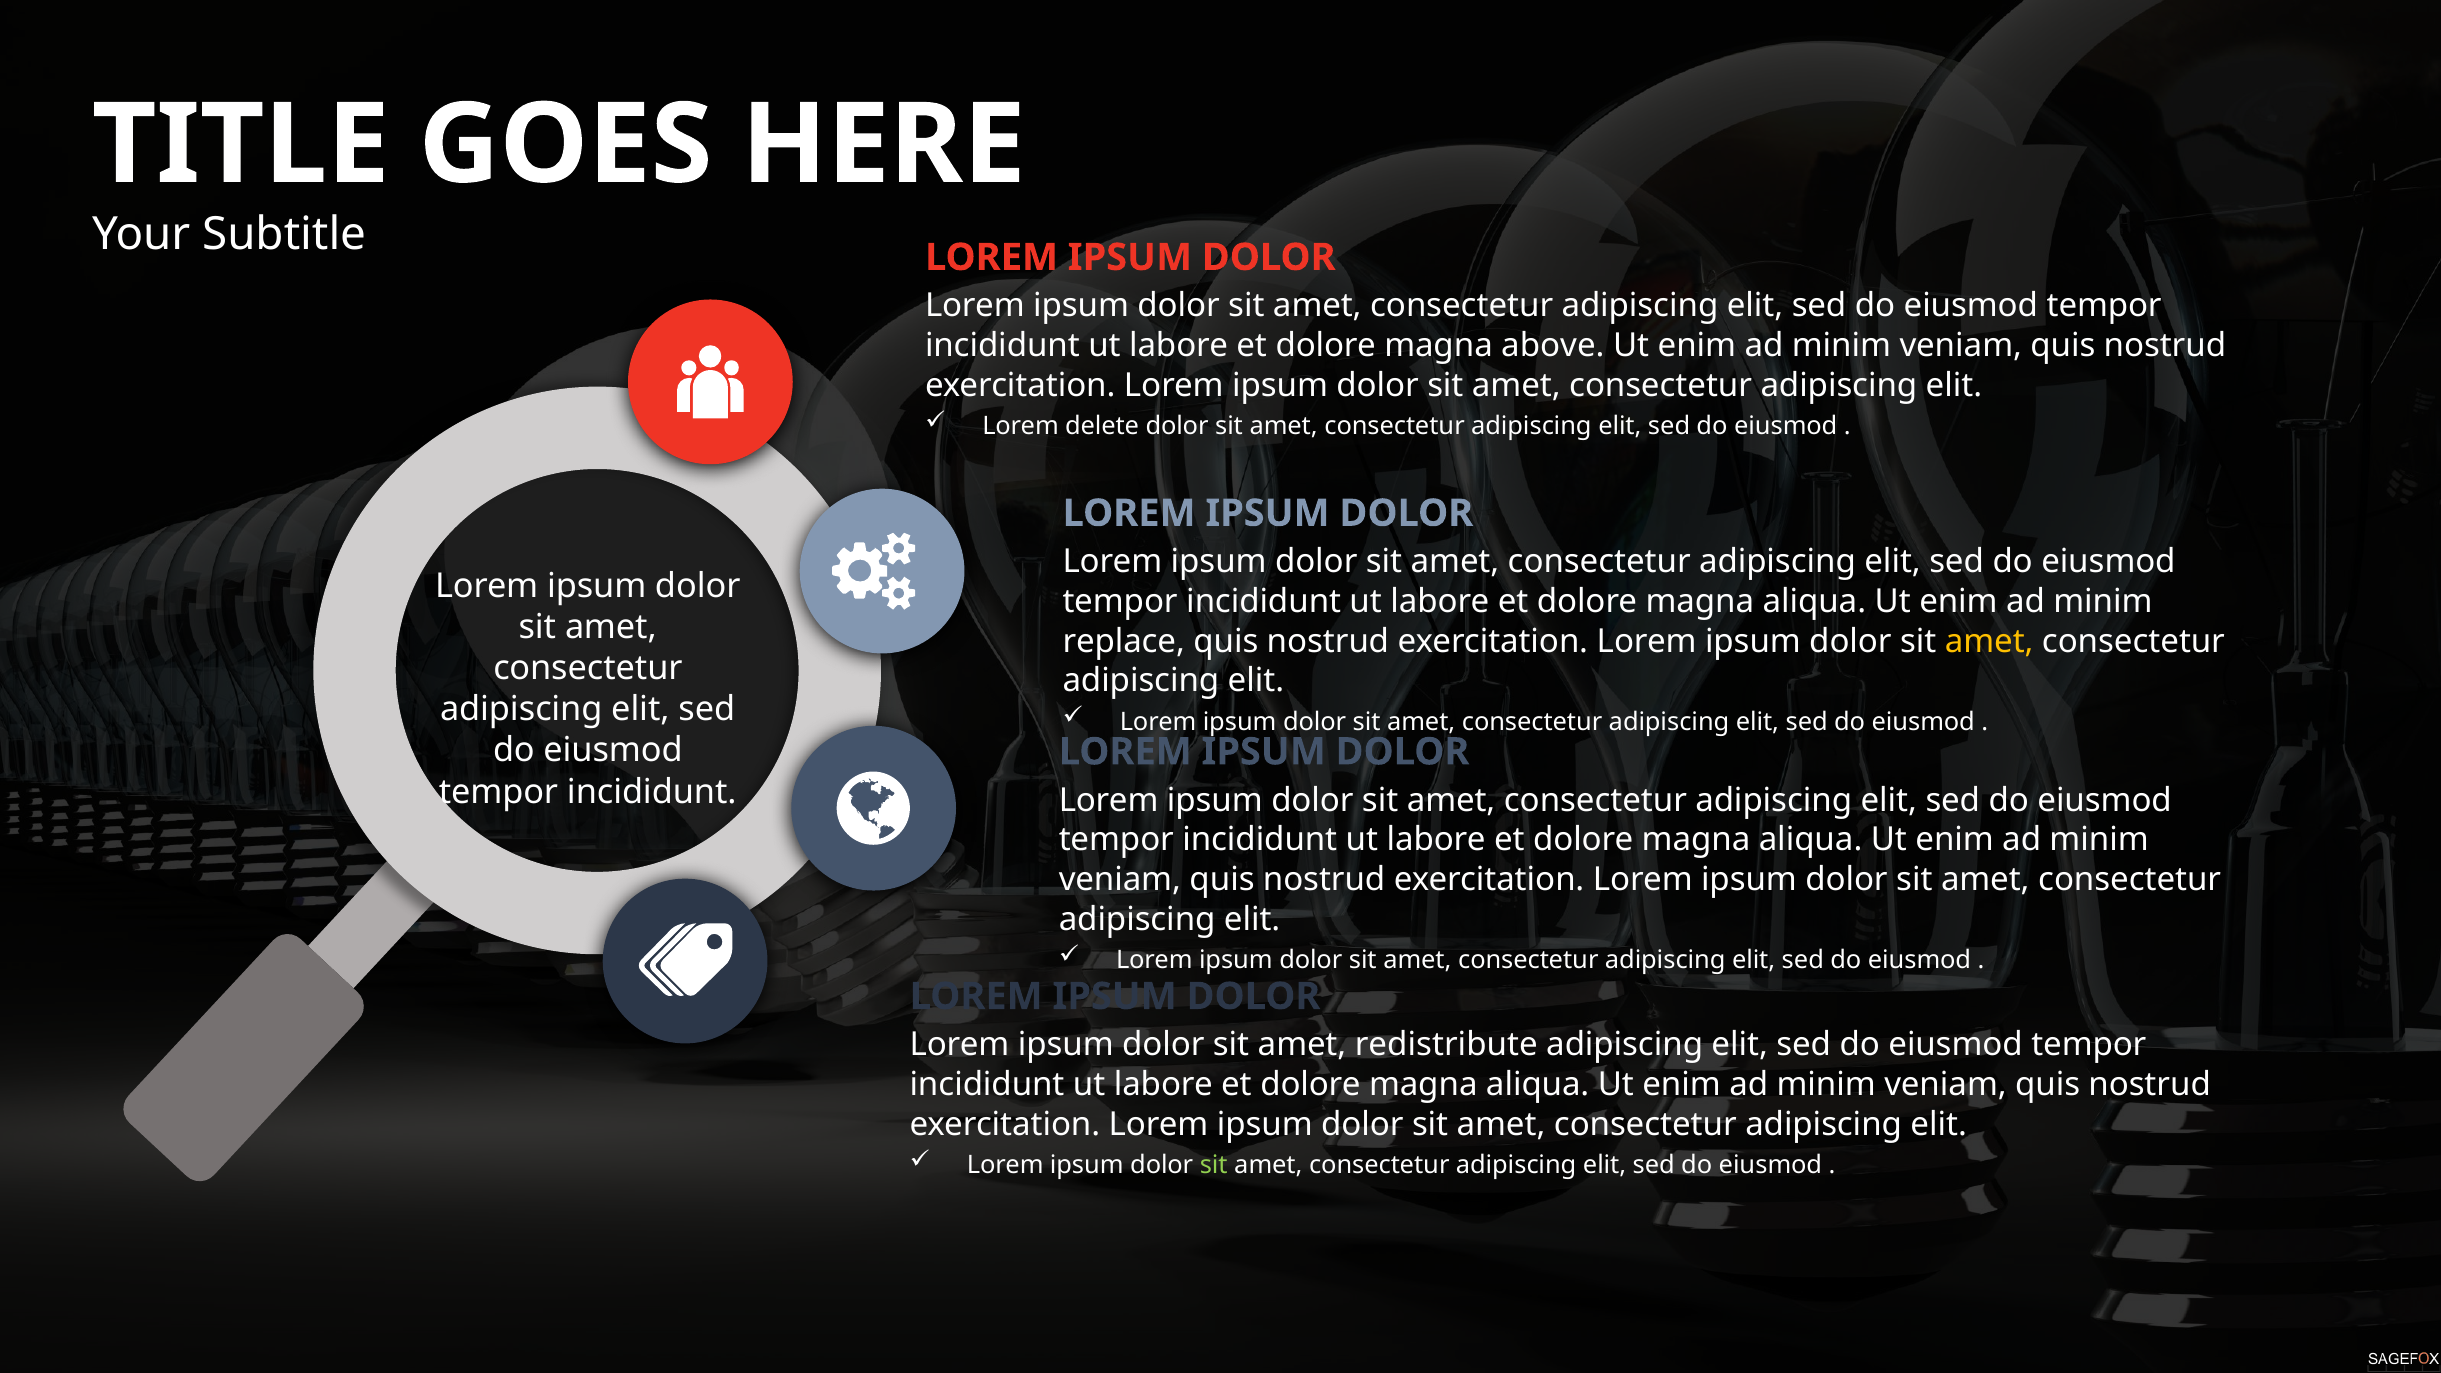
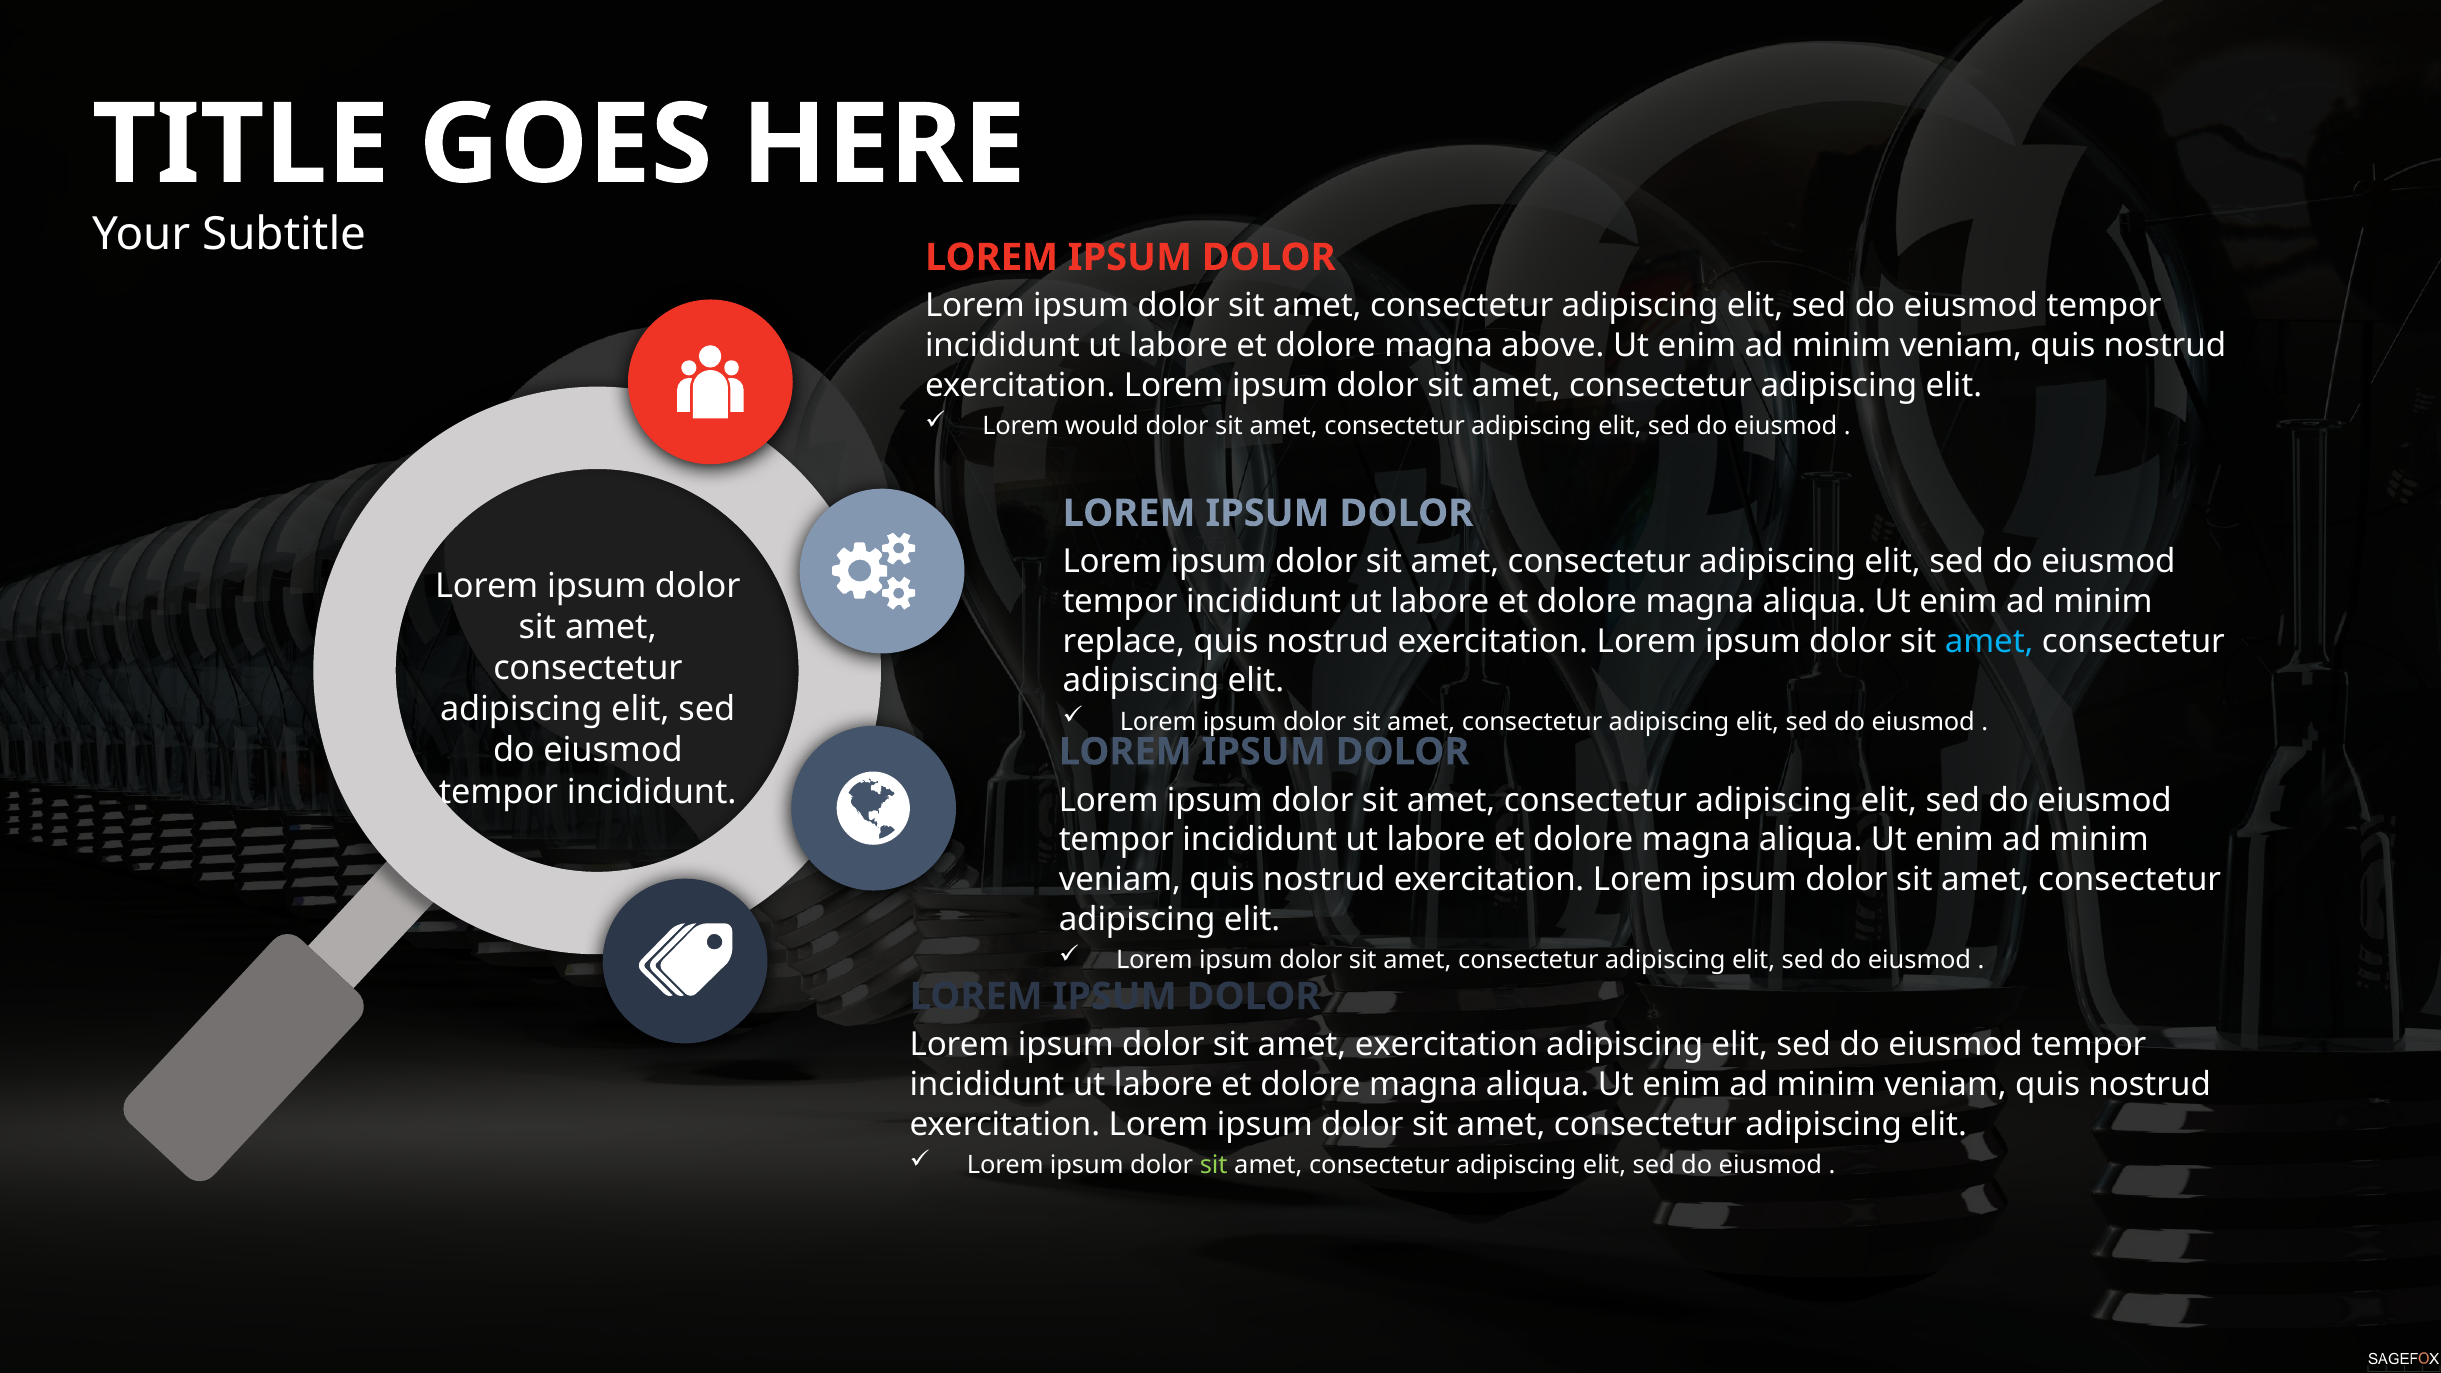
delete: delete -> would
amet at (1989, 641) colour: yellow -> light blue
amet redistribute: redistribute -> exercitation
